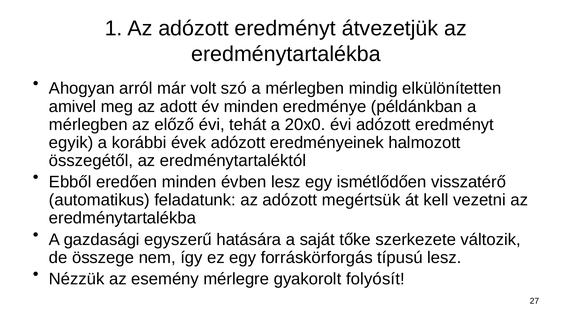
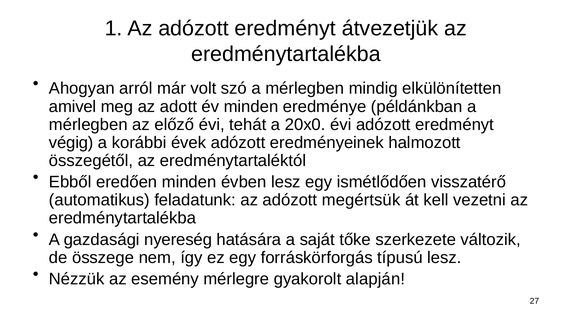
egyik: egyik -> végig
egyszerű: egyszerű -> nyereség
folyósít: folyósít -> alapján
